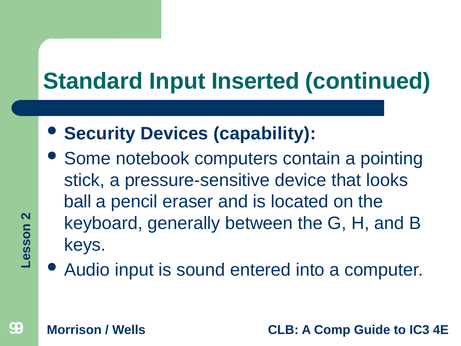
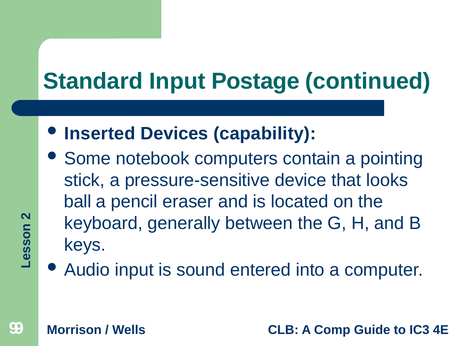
Inserted: Inserted -> Postage
Security: Security -> Inserted
